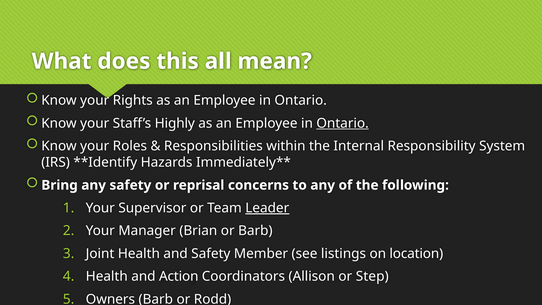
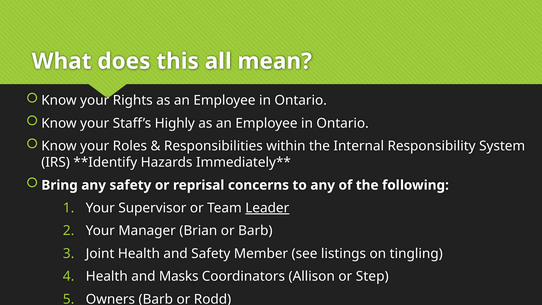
Ontario at (343, 123) underline: present -> none
location: location -> tingling
Action: Action -> Masks
